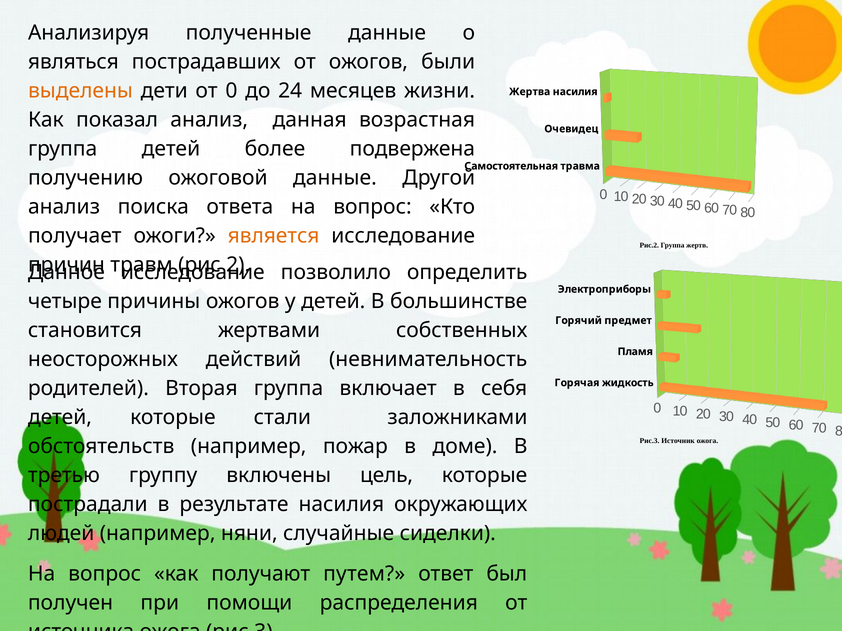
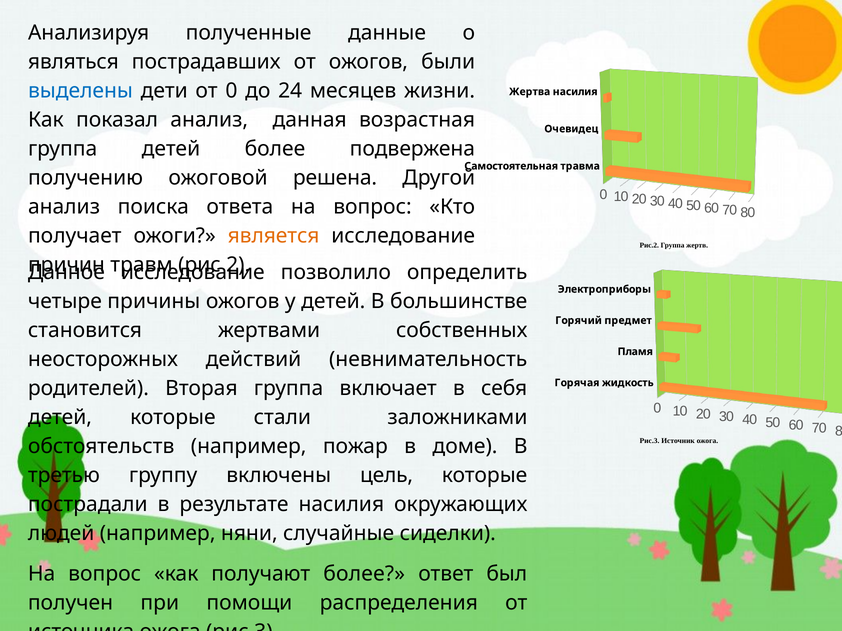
выделены colour: orange -> blue
ожоговой данные: данные -> решена
получают путем: путем -> более
